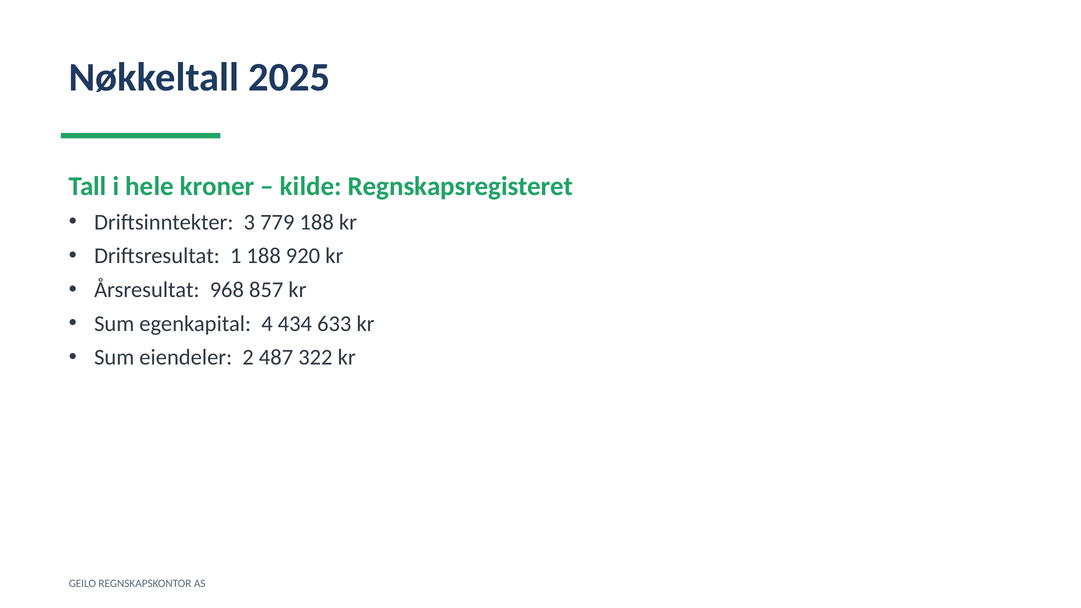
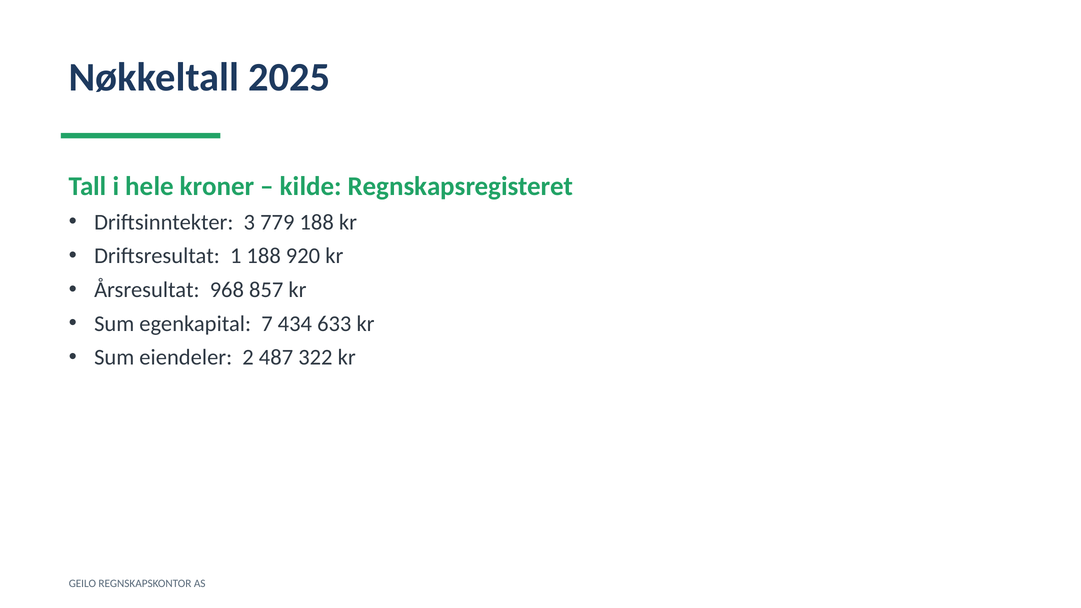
4: 4 -> 7
